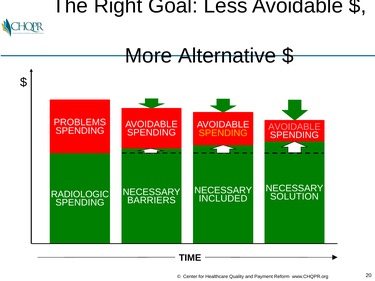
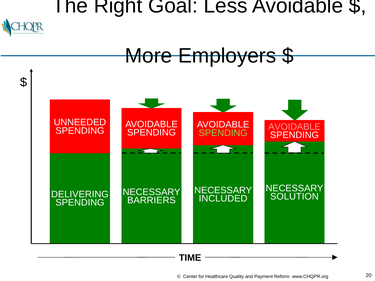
Alternative: Alternative -> Employers
PROBLEMS: PROBLEMS -> UNNEEDED
SPENDING at (223, 133) colour: yellow -> light green
RADIOLOGIC: RADIOLOGIC -> DELIVERING
